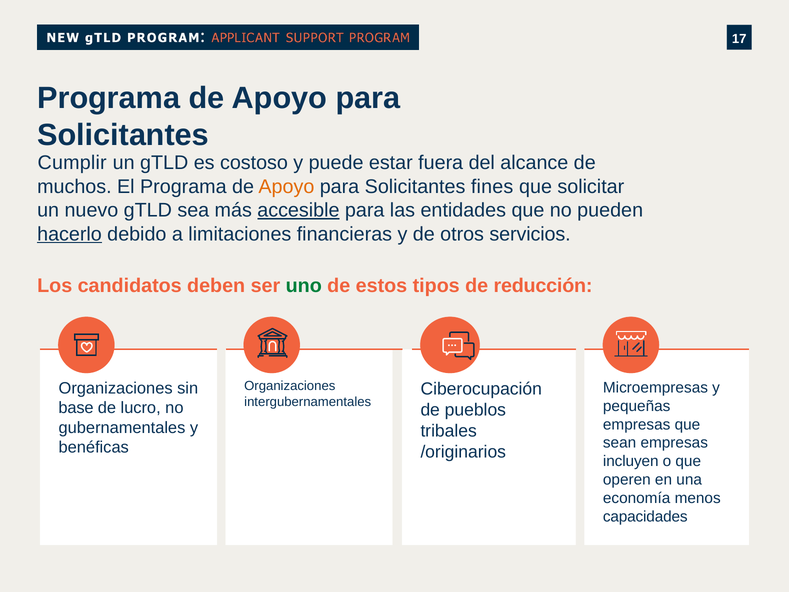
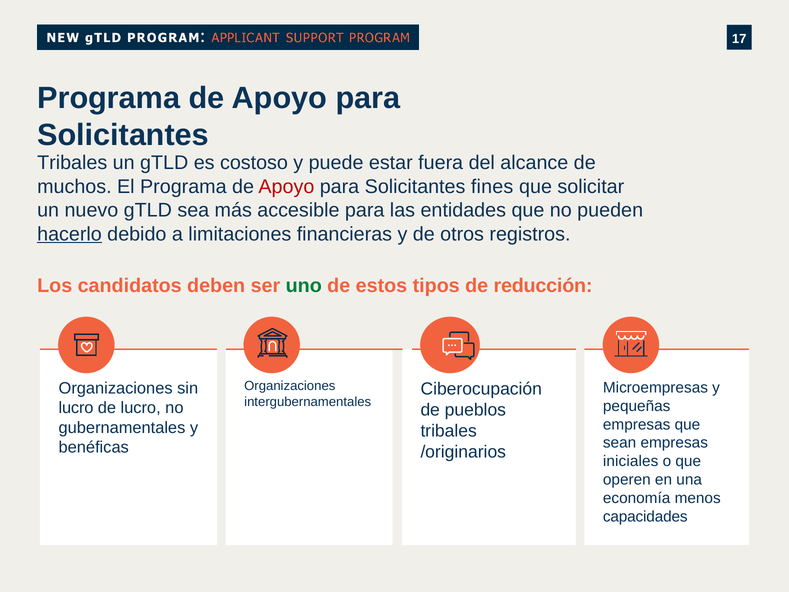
Cumplir at (72, 163): Cumplir -> Tribales
Apoyo at (286, 187) colour: orange -> red
accesible underline: present -> none
servicios: servicios -> registros
base at (76, 408): base -> lucro
incluyen: incluyen -> iniciales
